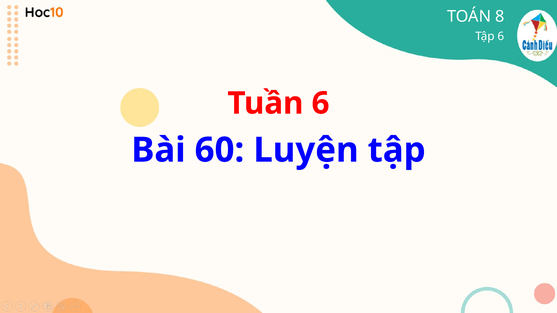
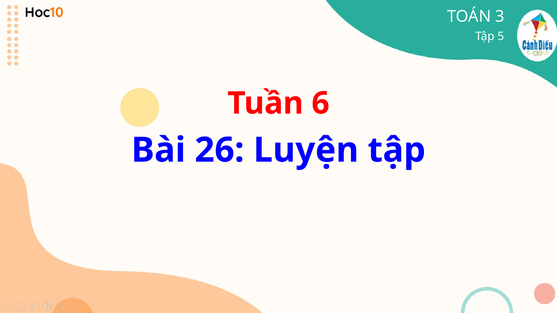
8: 8 -> 3
Tập 6: 6 -> 5
60: 60 -> 26
